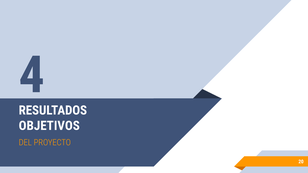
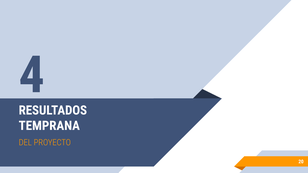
OBJETIVOS: OBJETIVOS -> TEMPRANA
